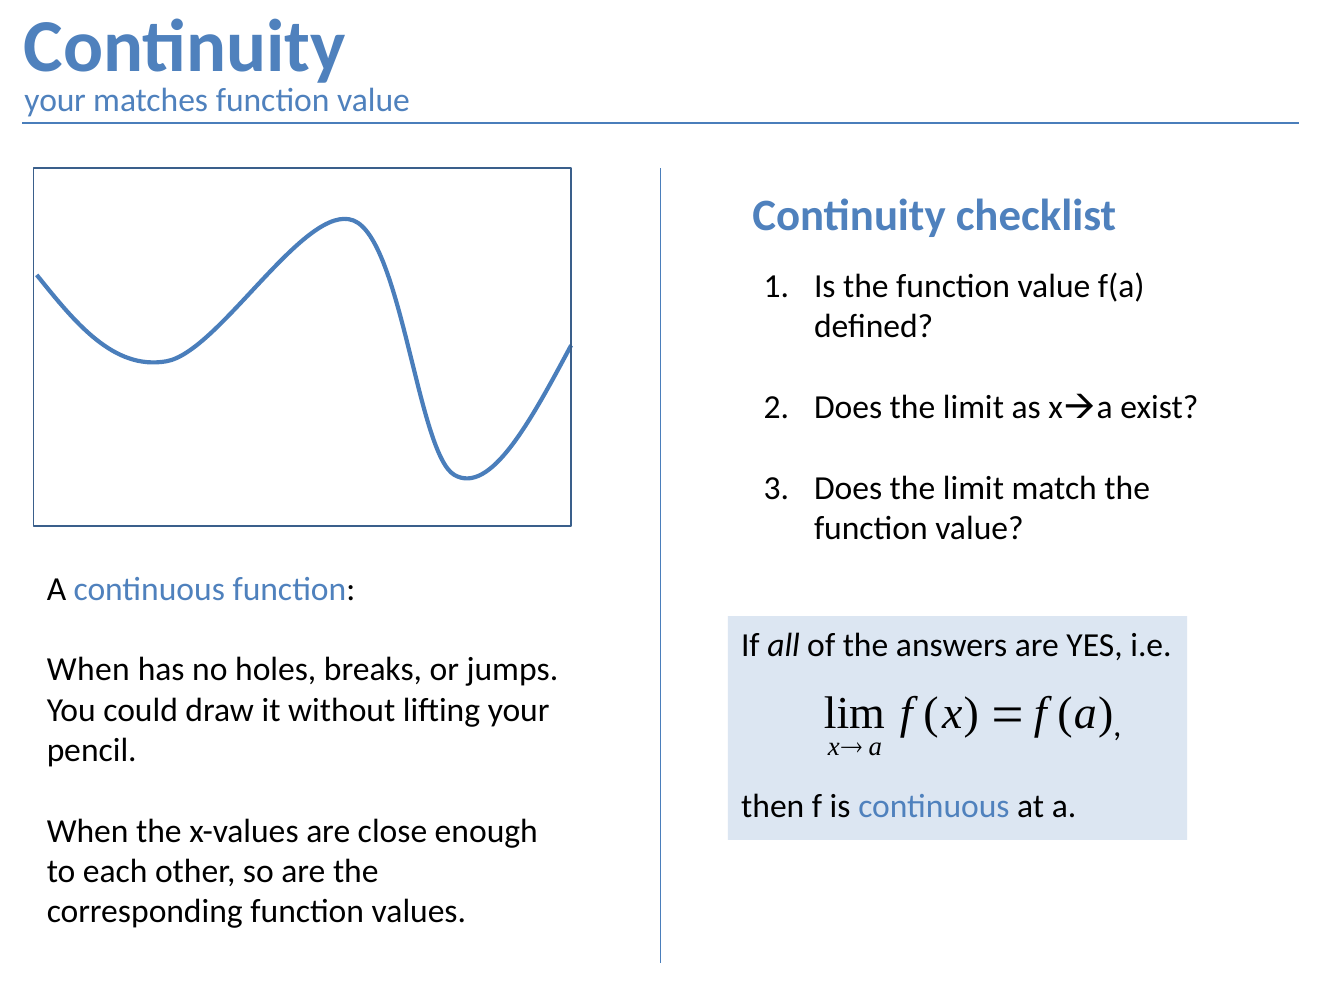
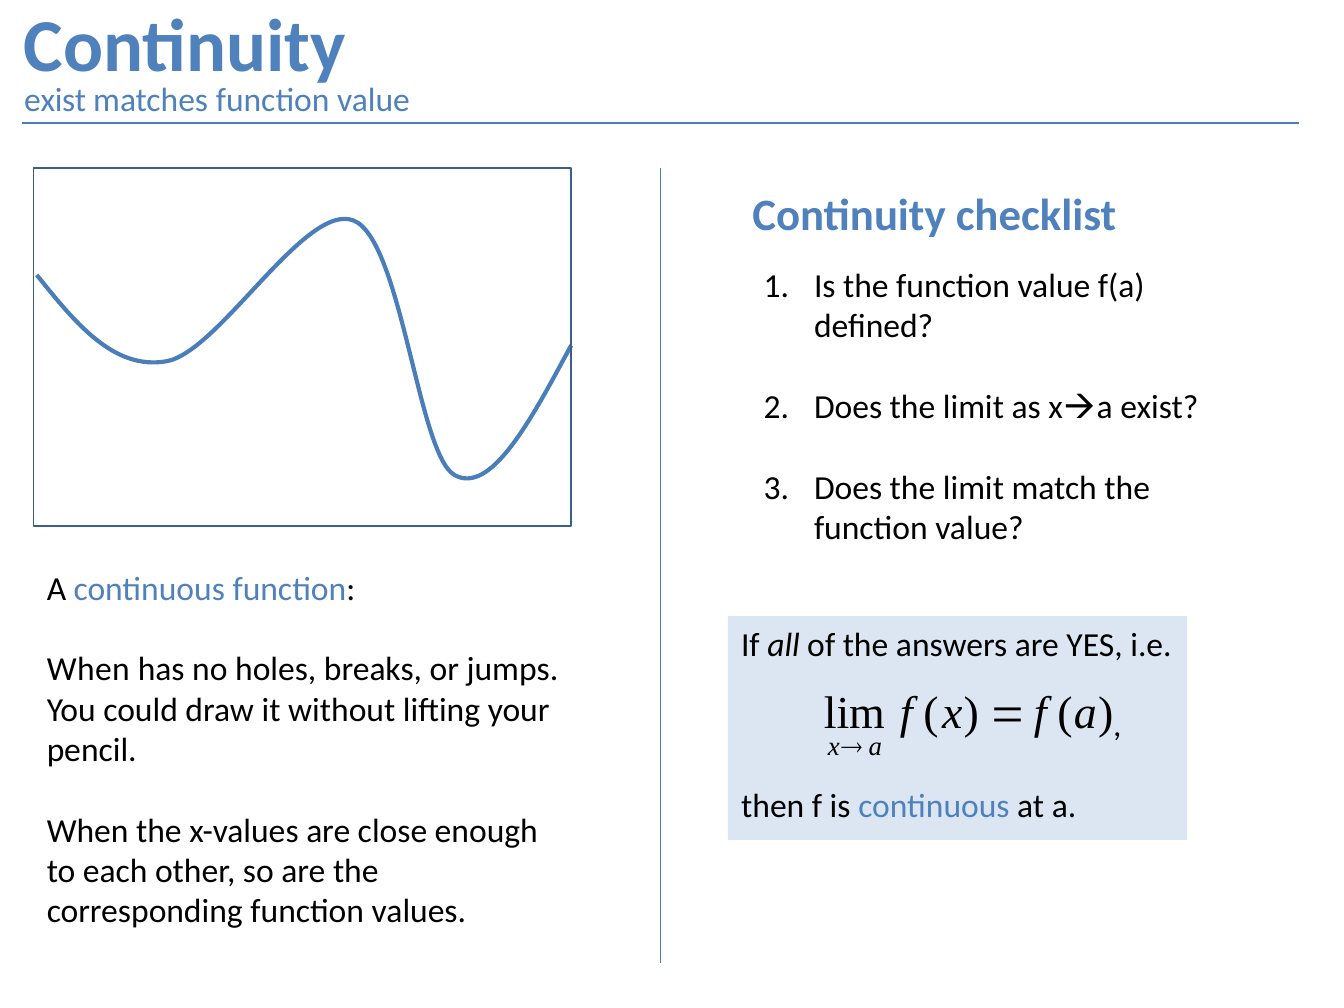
your at (55, 101): your -> exist
